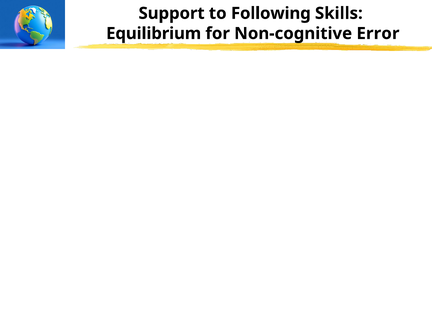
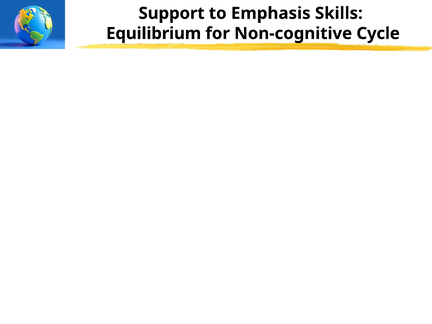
Following: Following -> Emphasis
Error: Error -> Cycle
